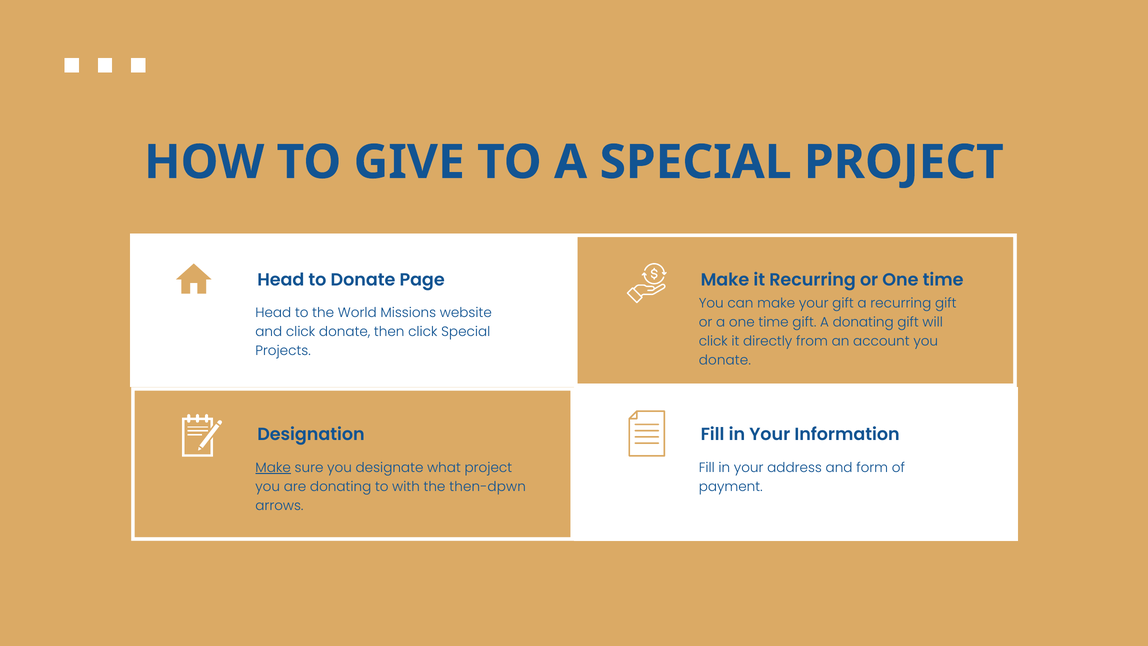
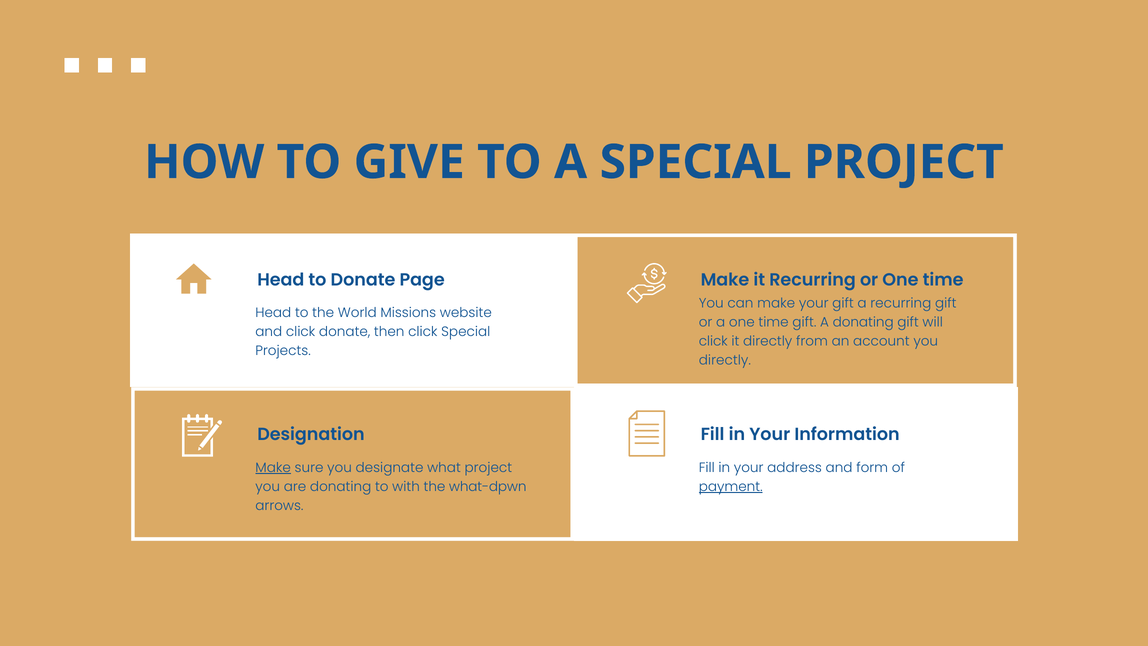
donate at (725, 360): donate -> directly
then-dpwn: then-dpwn -> what-dpwn
payment underline: none -> present
